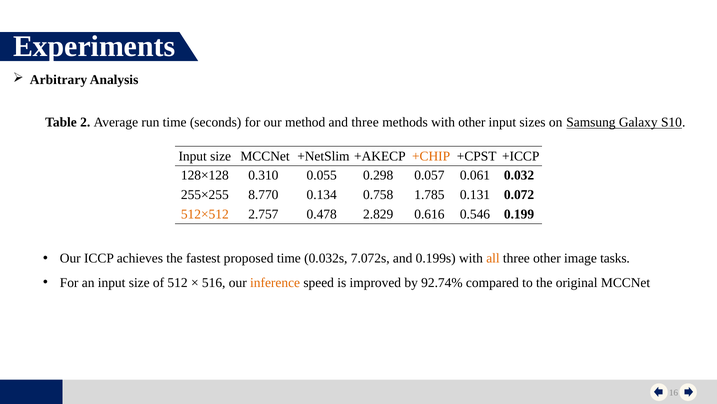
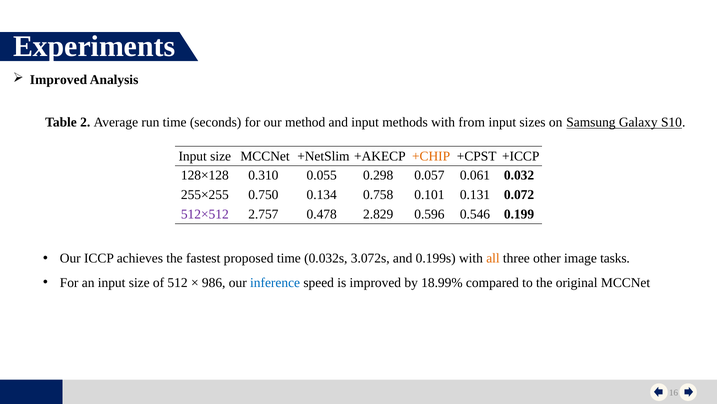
Arbitrary at (58, 80): Arbitrary -> Improved
and three: three -> input
with other: other -> from
8.770: 8.770 -> 0.750
1.785: 1.785 -> 0.101
512×512 colour: orange -> purple
0.616: 0.616 -> 0.596
7.072s: 7.072s -> 3.072s
516: 516 -> 986
inference colour: orange -> blue
92.74%: 92.74% -> 18.99%
